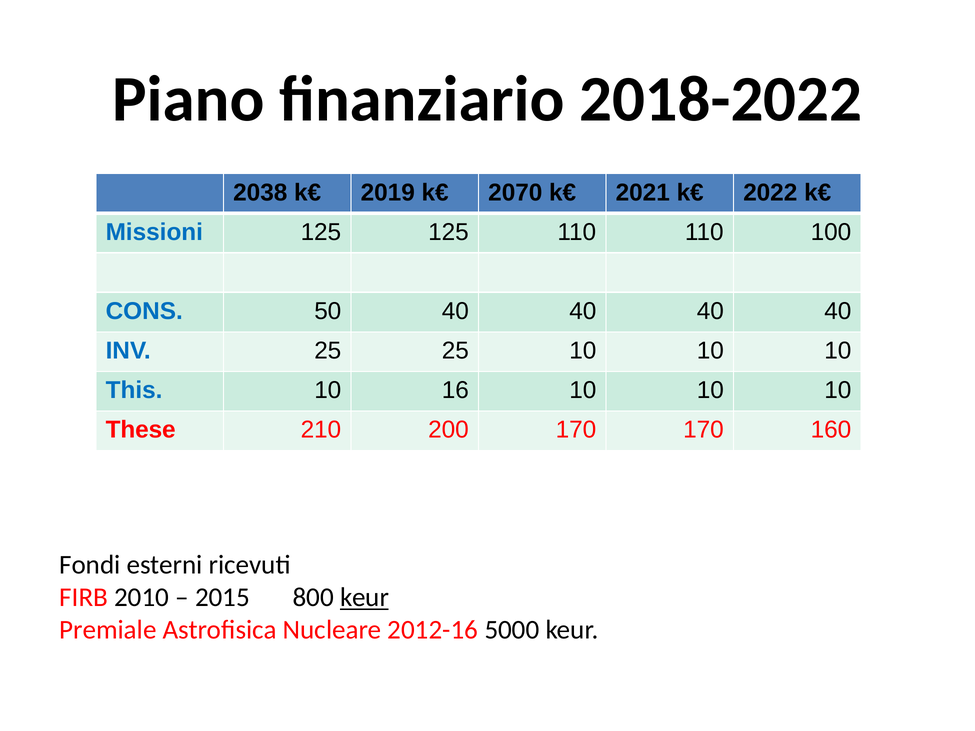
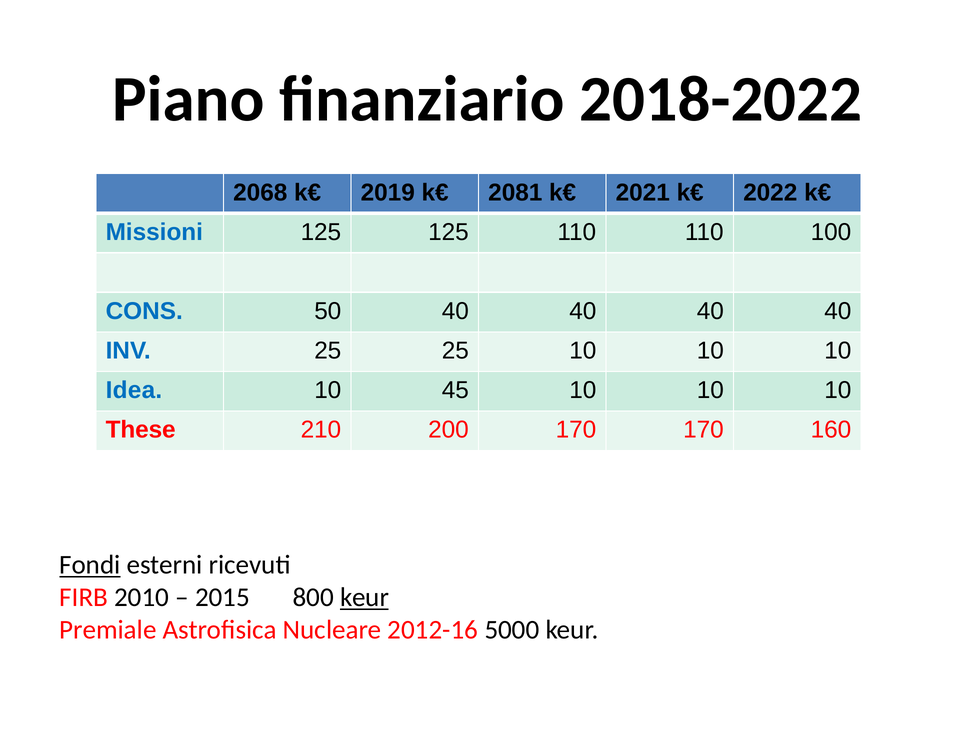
2038: 2038 -> 2068
2070: 2070 -> 2081
This: This -> Idea
16: 16 -> 45
Fondi underline: none -> present
